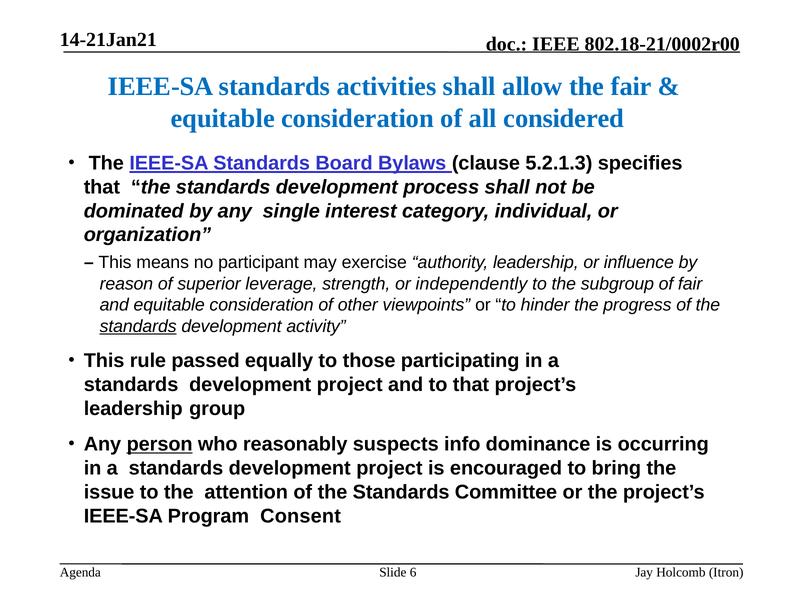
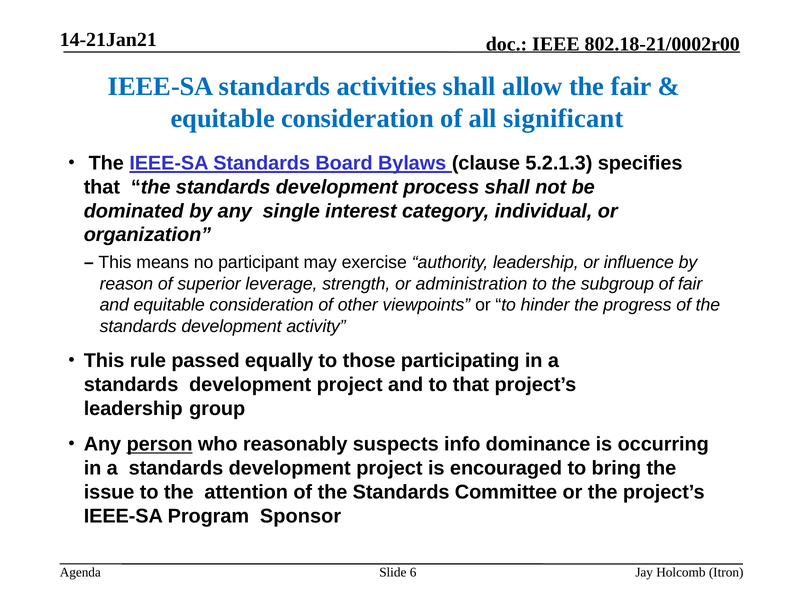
considered: considered -> significant
independently: independently -> administration
standards at (138, 326) underline: present -> none
Consent: Consent -> Sponsor
